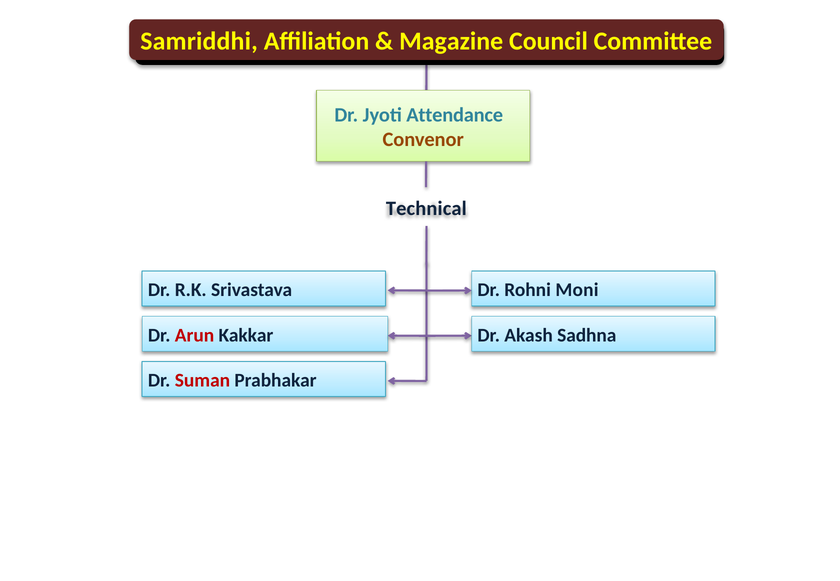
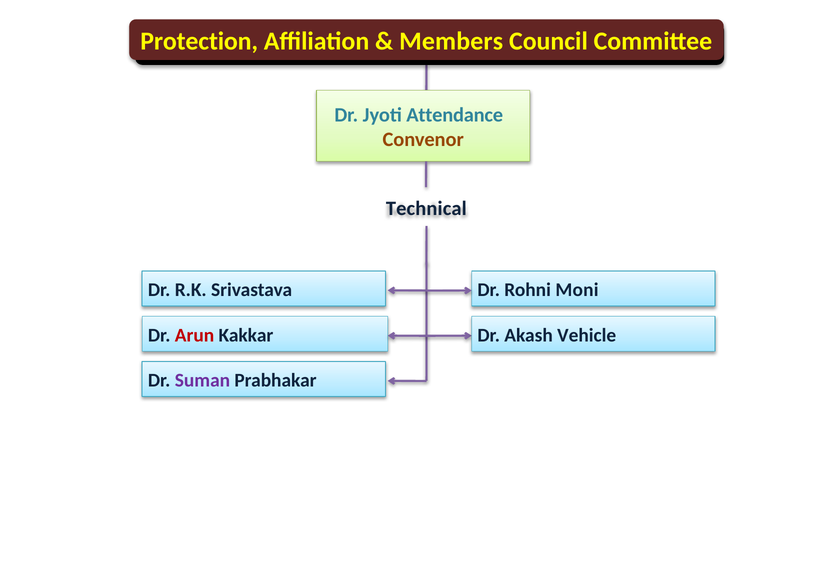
Samriddhi: Samriddhi -> Protection
Magazine: Magazine -> Members
Sadhna: Sadhna -> Vehicle
Suman colour: red -> purple
